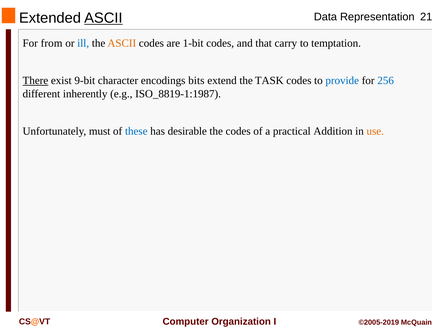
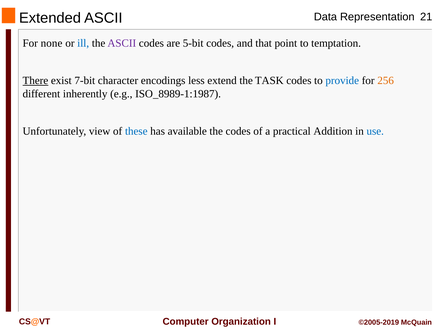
ASCII at (103, 18) underline: present -> none
from: from -> none
ASCII at (122, 43) colour: orange -> purple
1-bit: 1-bit -> 5-bit
carry: carry -> point
9-bit: 9-bit -> 7-bit
bits: bits -> less
256 colour: blue -> orange
ISO_8819-1:1987: ISO_8819-1:1987 -> ISO_8989-1:1987
must: must -> view
desirable: desirable -> available
use colour: orange -> blue
